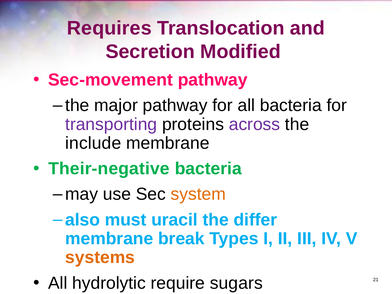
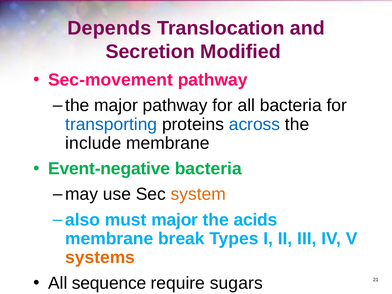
Requires: Requires -> Depends
transporting colour: purple -> blue
across colour: purple -> blue
Their-negative: Their-negative -> Event-negative
must uracil: uracil -> major
differ: differ -> acids
hydrolytic: hydrolytic -> sequence
